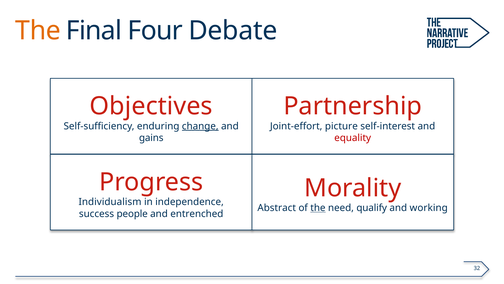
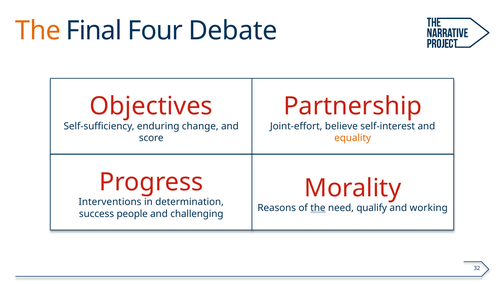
change underline: present -> none
picture: picture -> believe
gains: gains -> score
equality colour: red -> orange
Individualism: Individualism -> Interventions
independence: independence -> determination
Abstract: Abstract -> Reasons
entrenched: entrenched -> challenging
